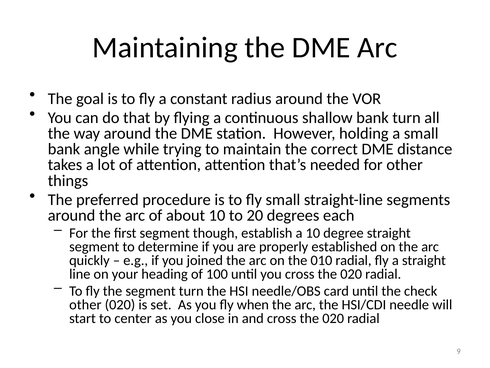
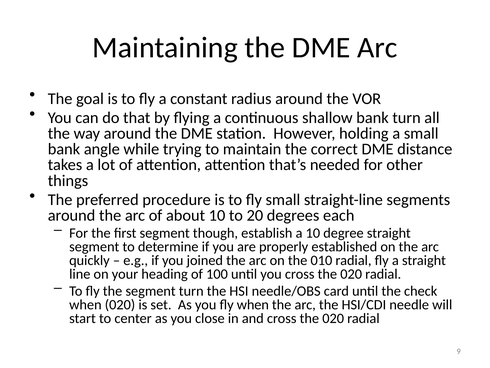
other at (85, 304): other -> when
